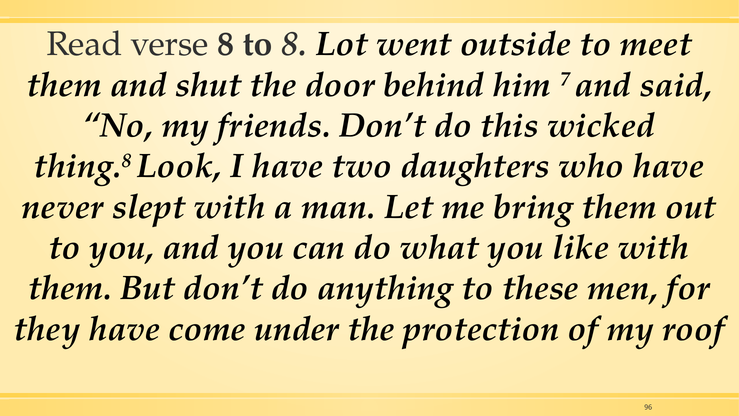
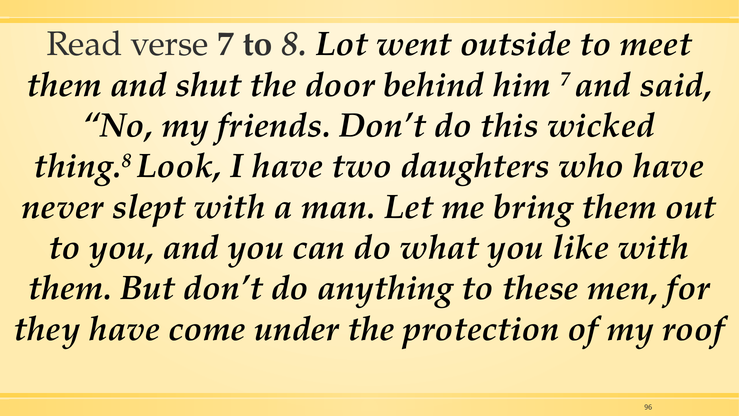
verse 8: 8 -> 7
